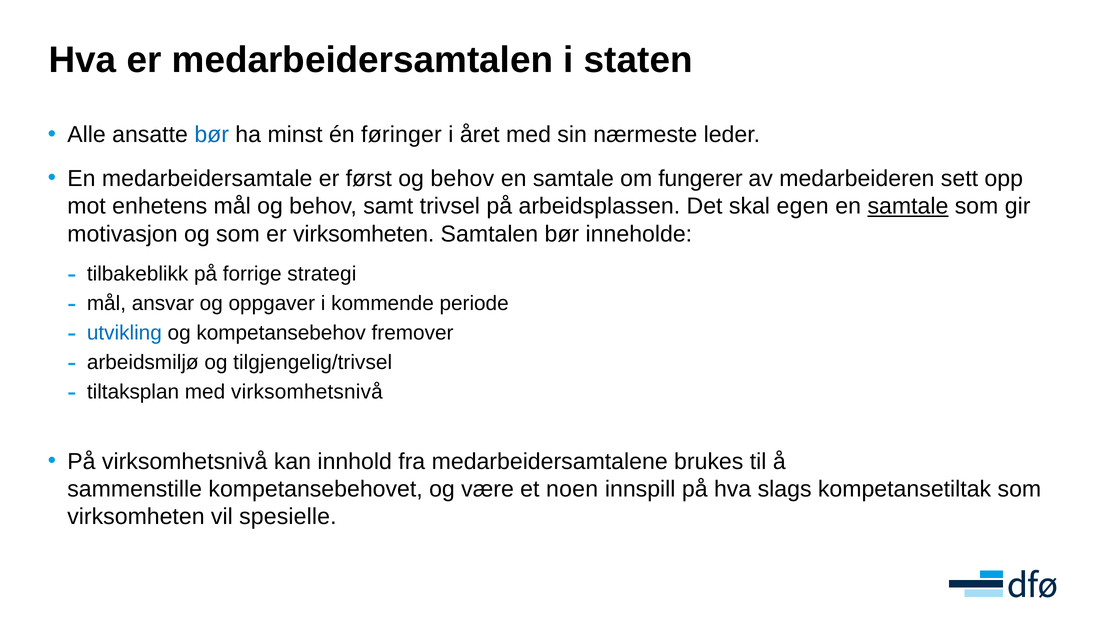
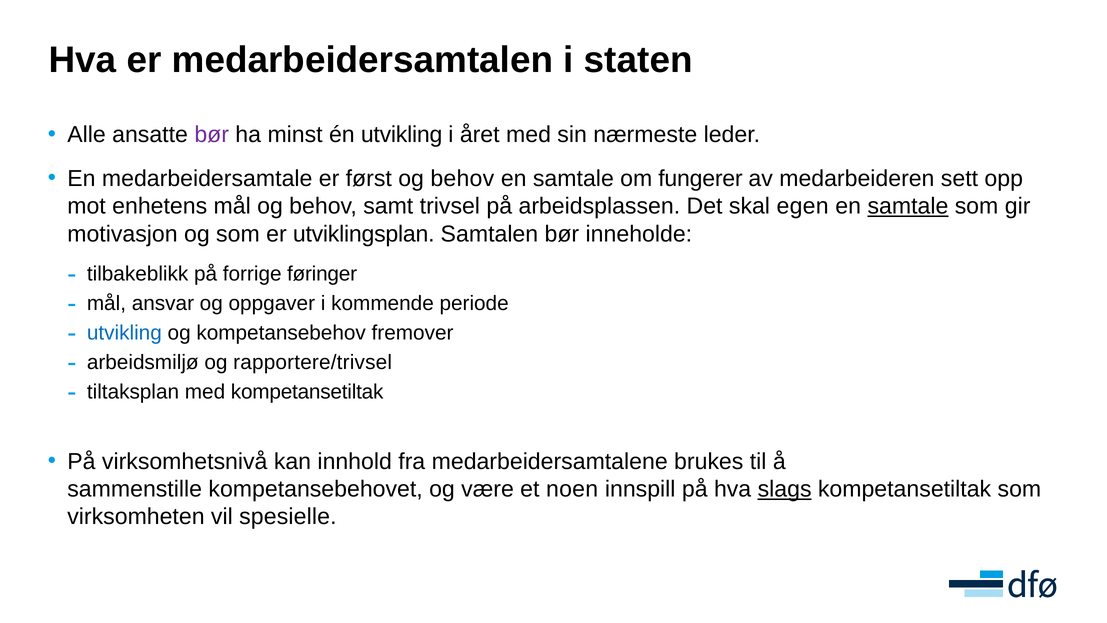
bør at (212, 135) colour: blue -> purple
én føringer: føringer -> utvikling
er virksomheten: virksomheten -> utviklingsplan
strategi: strategi -> føringer
tilgjengelig/trivsel: tilgjengelig/trivsel -> rapportere/trivsel
med virksomhetsnivå: virksomhetsnivå -> kompetansetiltak
slags underline: none -> present
